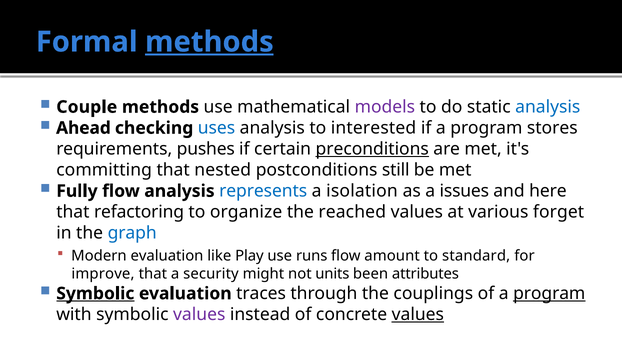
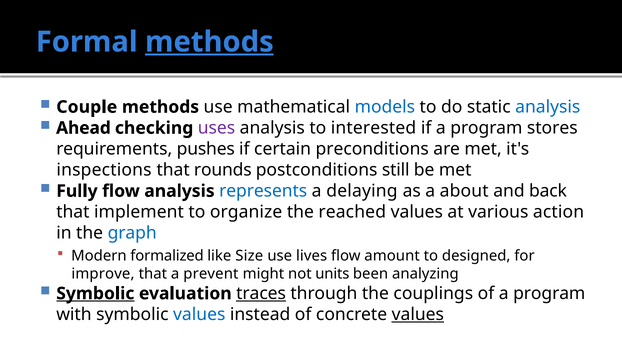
models colour: purple -> blue
uses colour: blue -> purple
preconditions underline: present -> none
committing: committing -> inspections
nested: nested -> rounds
isolation: isolation -> delaying
issues: issues -> about
here: here -> back
refactoring: refactoring -> implement
forget: forget -> action
Modern evaluation: evaluation -> formalized
Play: Play -> Size
runs: runs -> lives
standard: standard -> designed
security: security -> prevent
attributes: attributes -> analyzing
traces underline: none -> present
program at (549, 293) underline: present -> none
values at (199, 314) colour: purple -> blue
